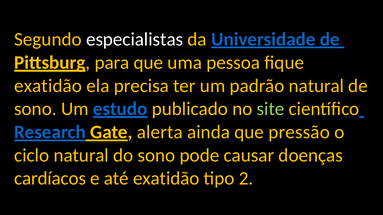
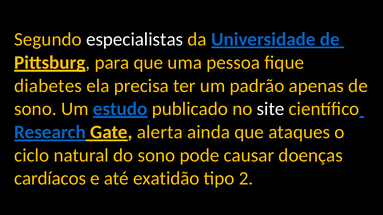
exatidão at (48, 86): exatidão -> diabetes
padrão natural: natural -> apenas
site colour: light green -> white
pressão: pressão -> ataques
